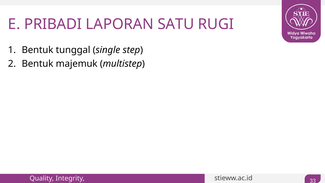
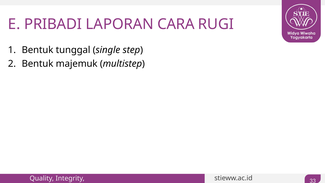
SATU: SATU -> CARA
